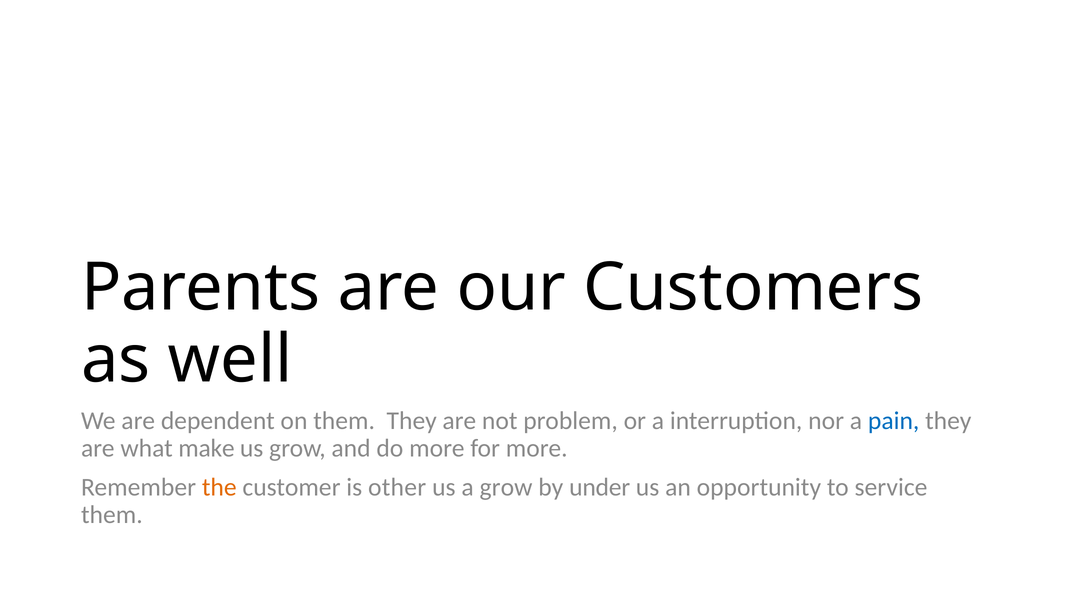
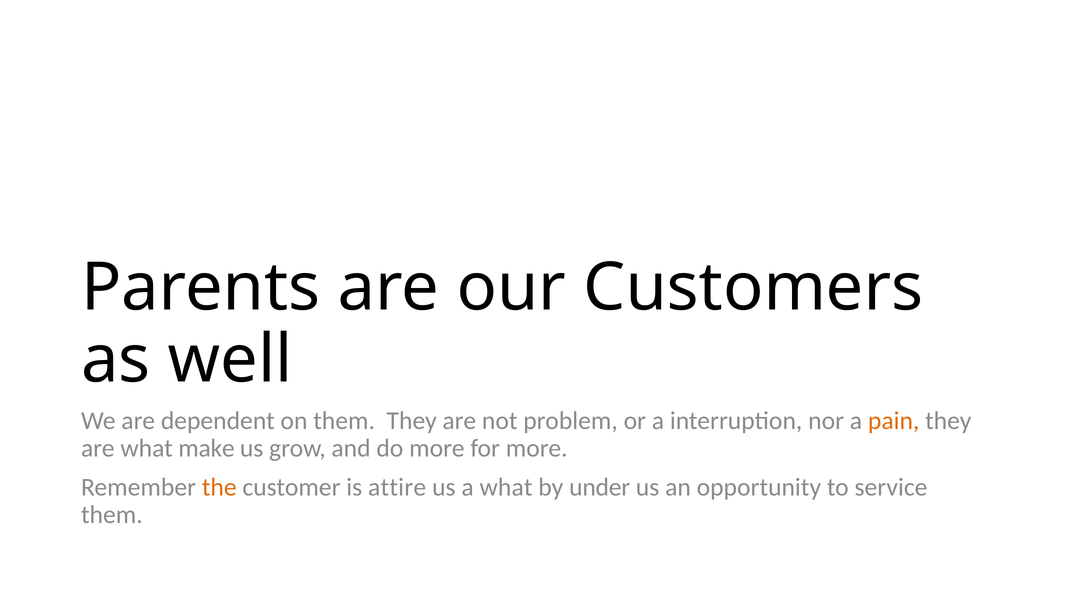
pain colour: blue -> orange
other: other -> attire
a grow: grow -> what
